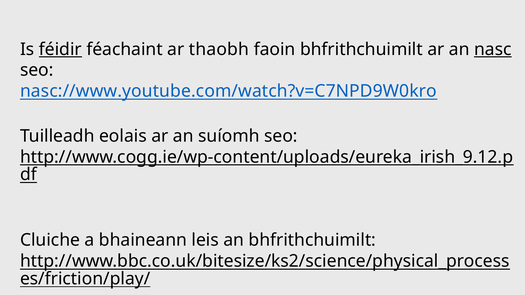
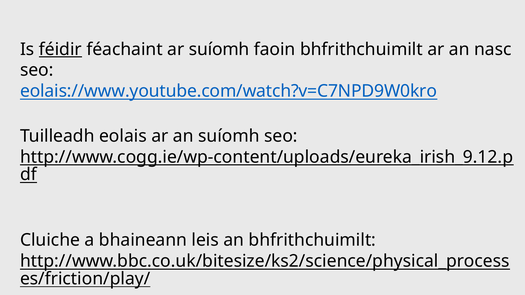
ar thaobh: thaobh -> suíomh
nasc underline: present -> none
nasc://www.youtube.com/watch?v=C7NPD9W0kro: nasc://www.youtube.com/watch?v=C7NPD9W0kro -> eolais://www.youtube.com/watch?v=C7NPD9W0kro
